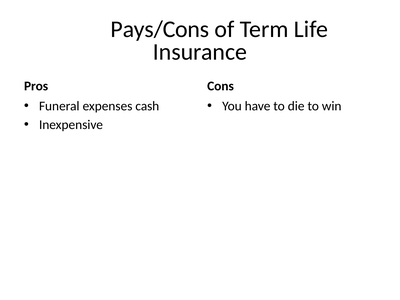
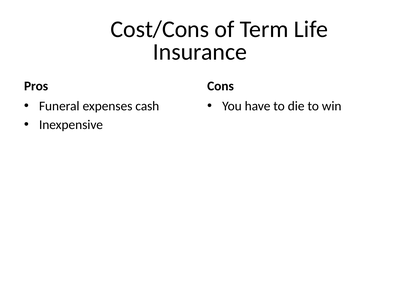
Pays/Cons: Pays/Cons -> Cost/Cons
